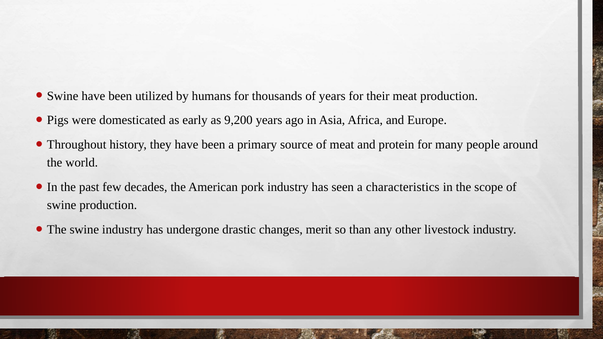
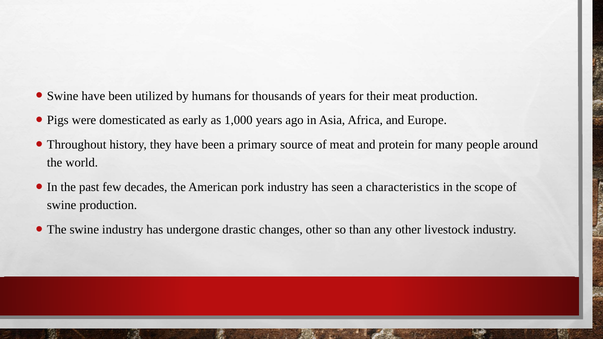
9,200: 9,200 -> 1,000
changes merit: merit -> other
